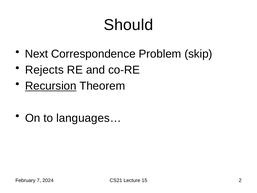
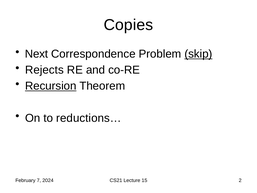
Should: Should -> Copies
skip underline: none -> present
languages…: languages… -> reductions…
